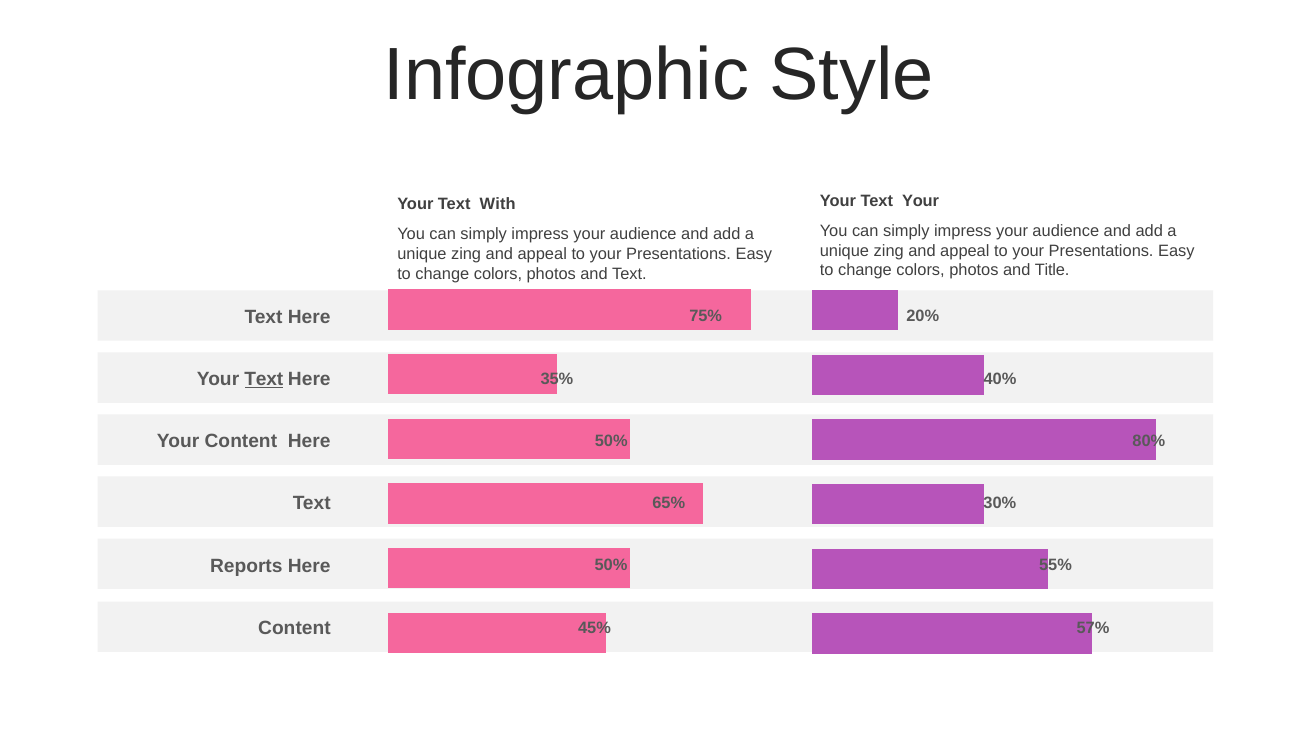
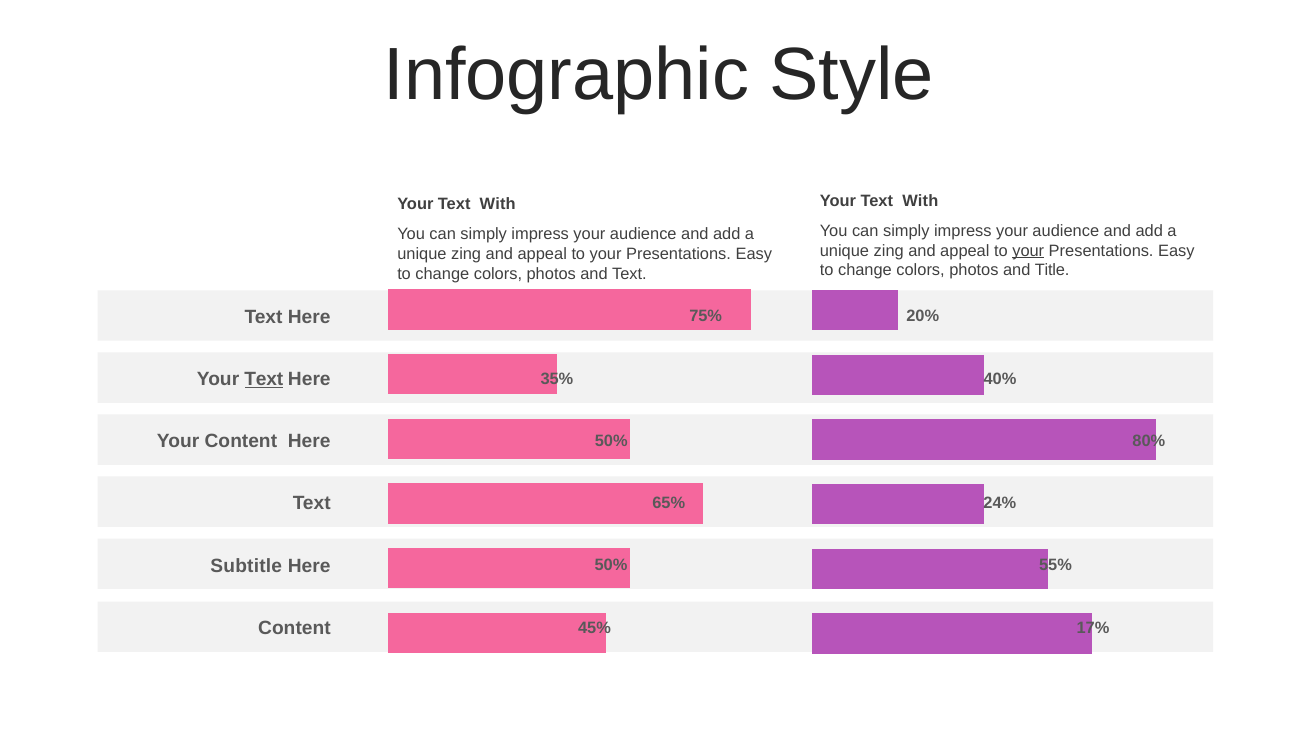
Your at (920, 201): Your -> With
your at (1028, 251) underline: none -> present
30%: 30% -> 24%
Reports: Reports -> Subtitle
57%: 57% -> 17%
